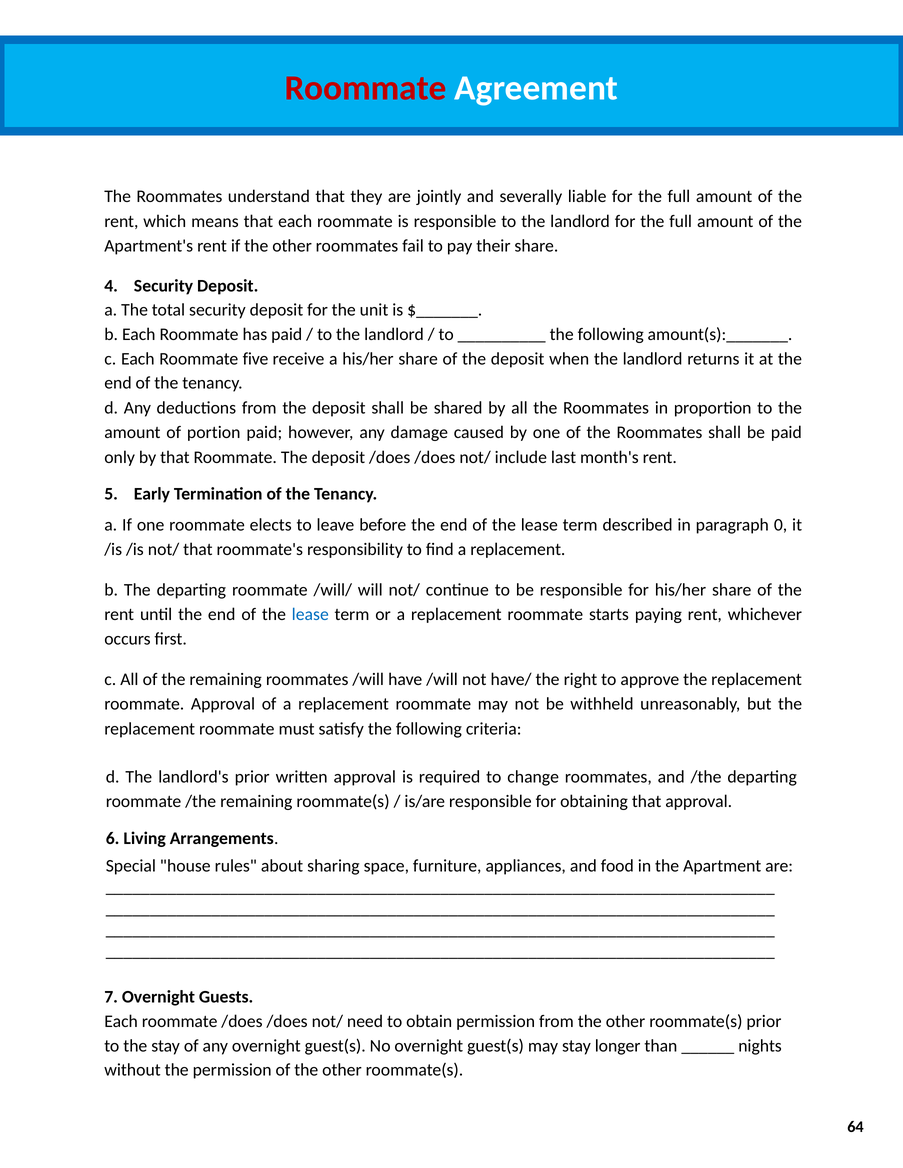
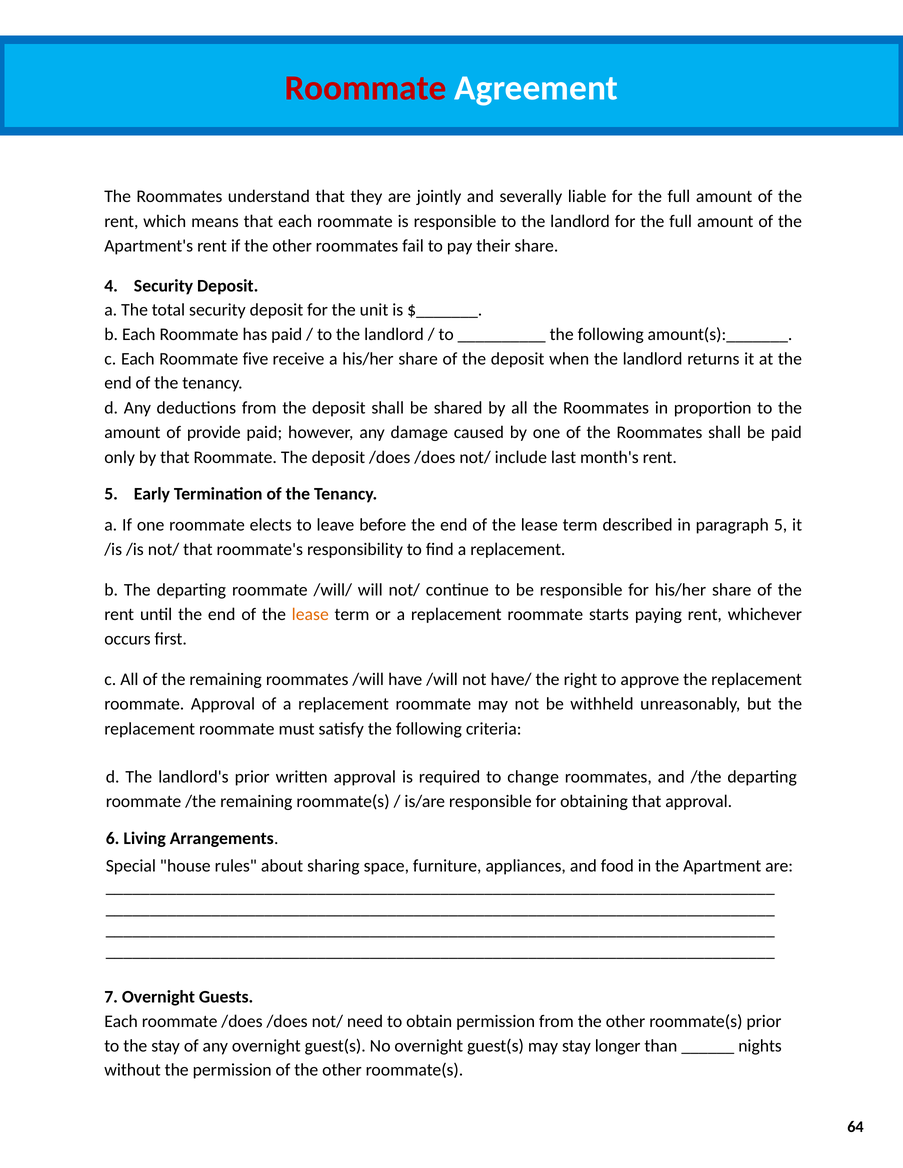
portion: portion -> provide
paragraph 0: 0 -> 5
lease at (310, 615) colour: blue -> orange
